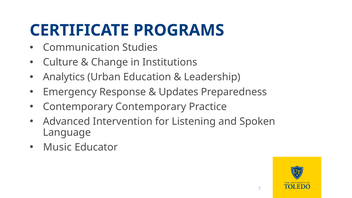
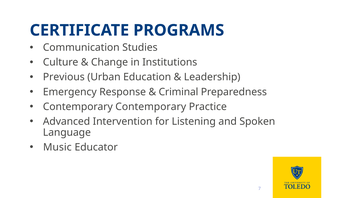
Analytics: Analytics -> Previous
Updates: Updates -> Criminal
